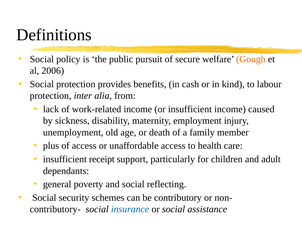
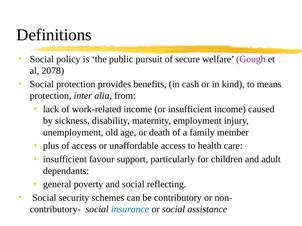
Gough colour: orange -> purple
2006: 2006 -> 2078
labour: labour -> means
receipt: receipt -> favour
